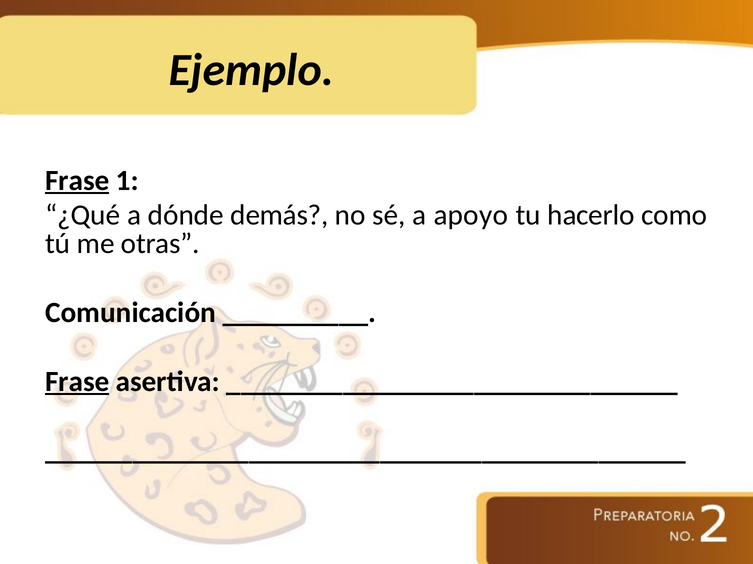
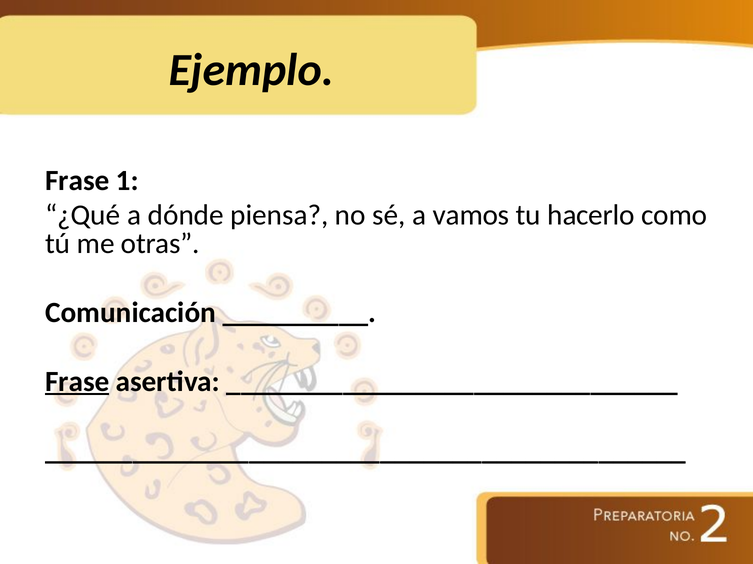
Frase at (77, 181) underline: present -> none
demás: demás -> piensa
apoyo: apoyo -> vamos
